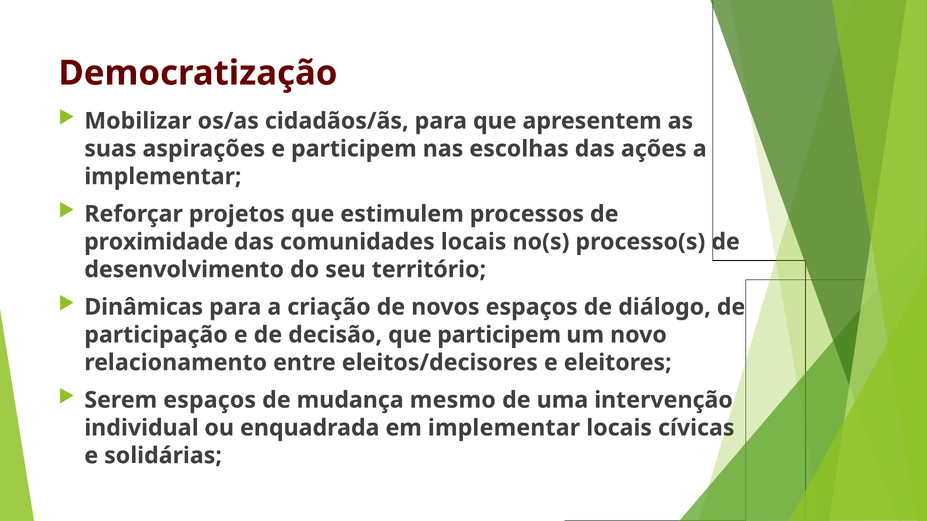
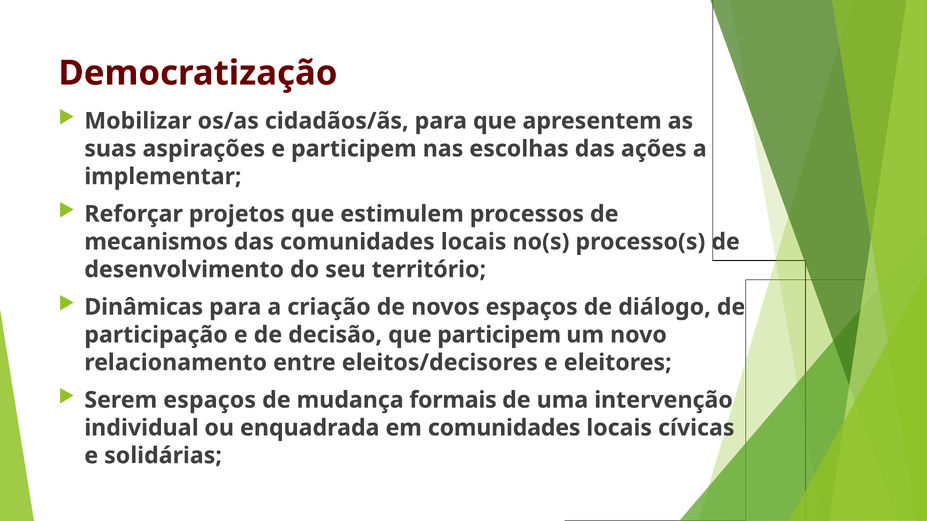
proximidade: proximidade -> mecanismos
mesmo: mesmo -> formais
em implementar: implementar -> comunidades
